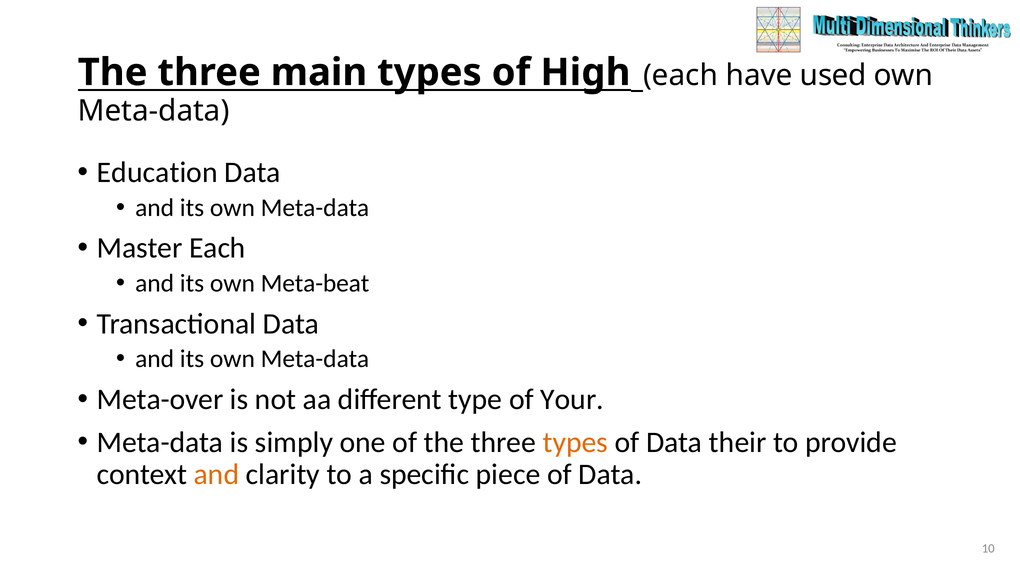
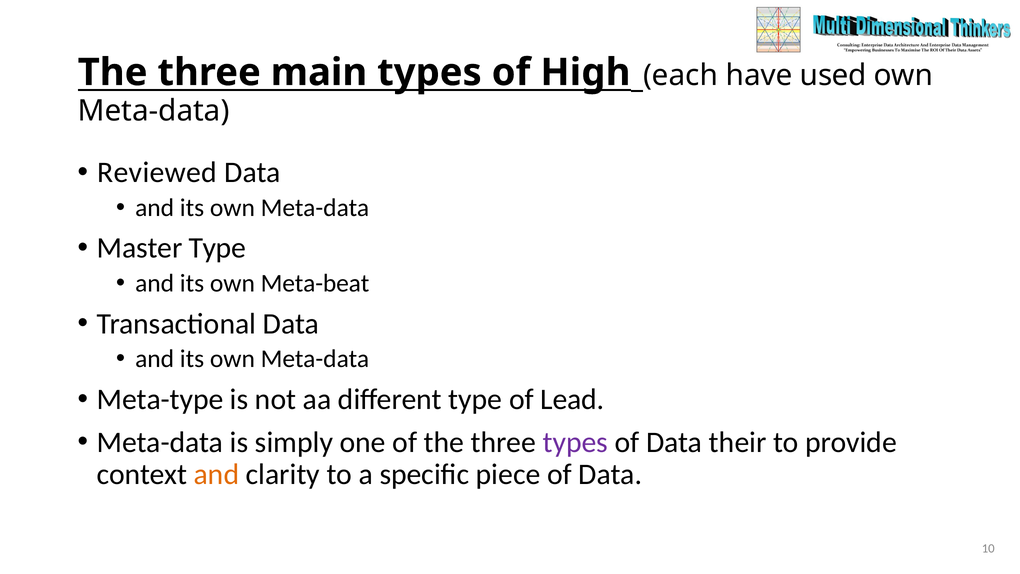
Education: Education -> Reviewed
Master Each: Each -> Type
Meta-over: Meta-over -> Meta-type
Your: Your -> Lead
types at (575, 442) colour: orange -> purple
